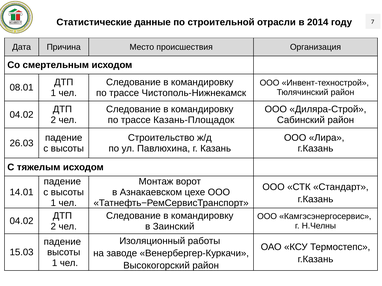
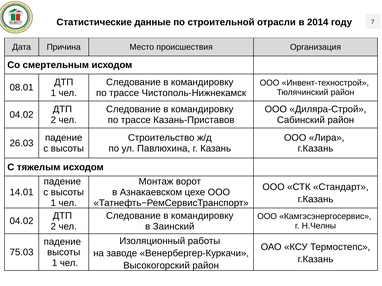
Казань-Площадок: Казань-Площадок -> Казань-Приставов
15.03: 15.03 -> 75.03
